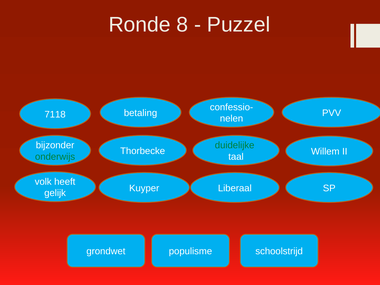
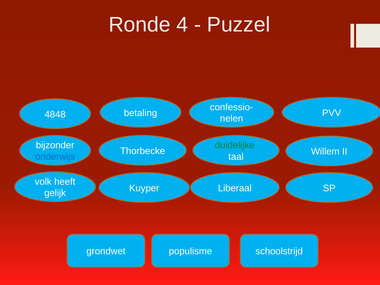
8: 8 -> 4
7118: 7118 -> 4848
onderwijs colour: green -> blue
